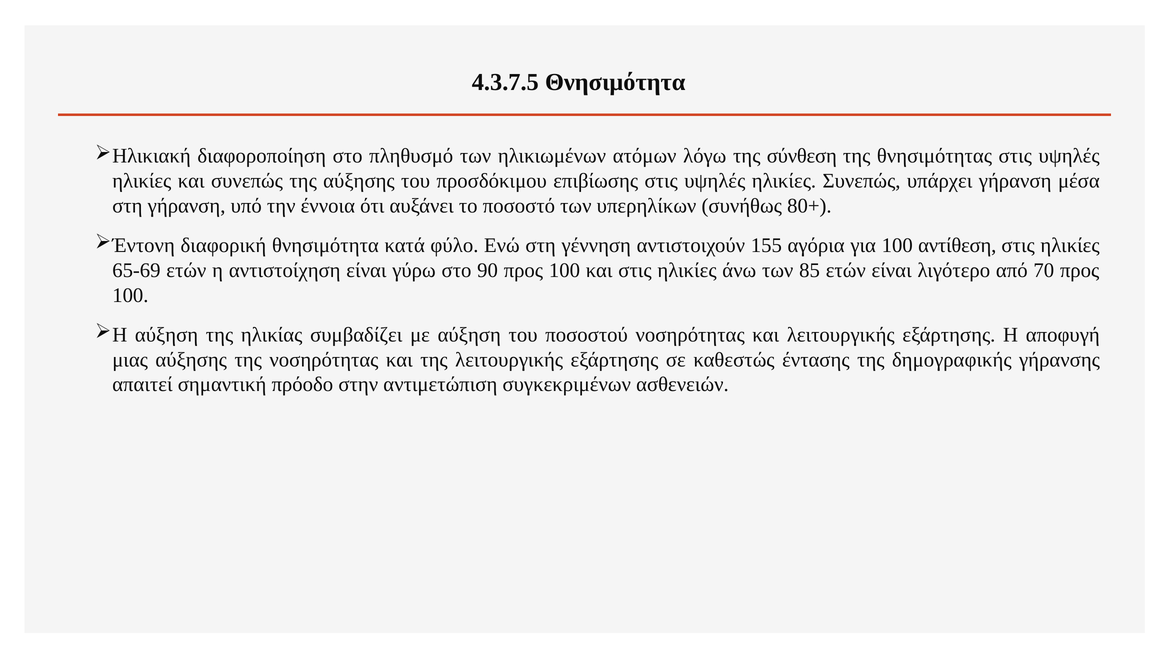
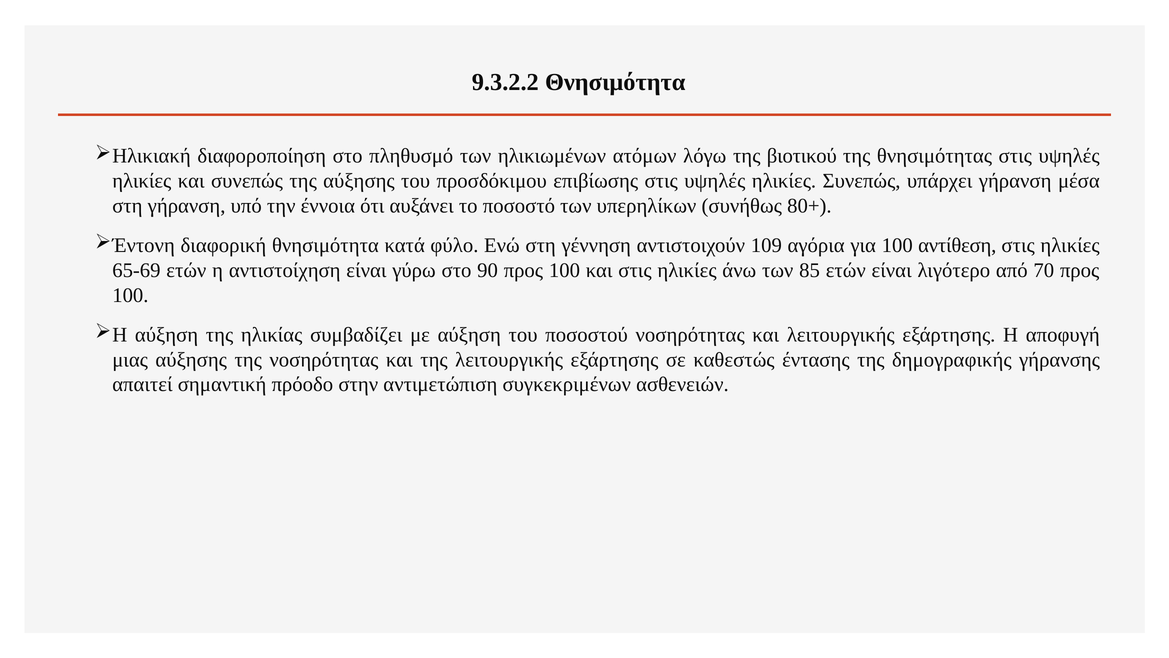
4.3.7.5: 4.3.7.5 -> 9.3.2.2
σύνθεση: σύνθεση -> βιοτικού
155: 155 -> 109
